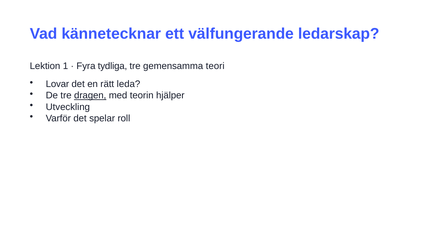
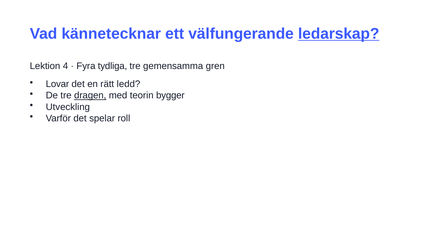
ledarskap underline: none -> present
1: 1 -> 4
teori: teori -> gren
leda: leda -> ledd
hjälper: hjälper -> bygger
